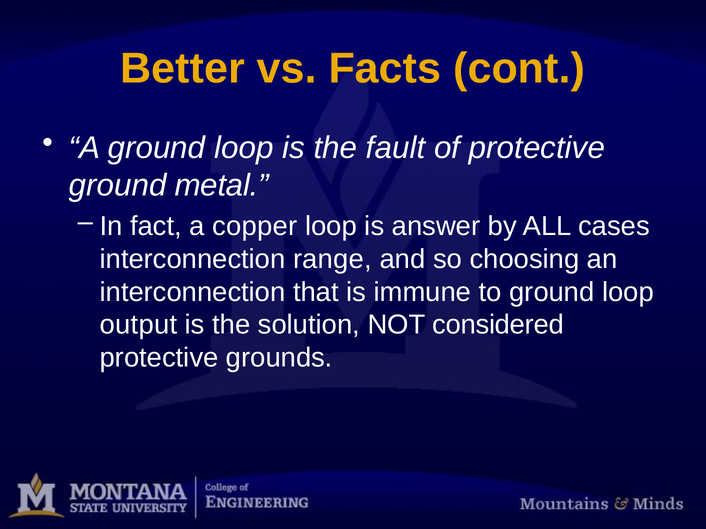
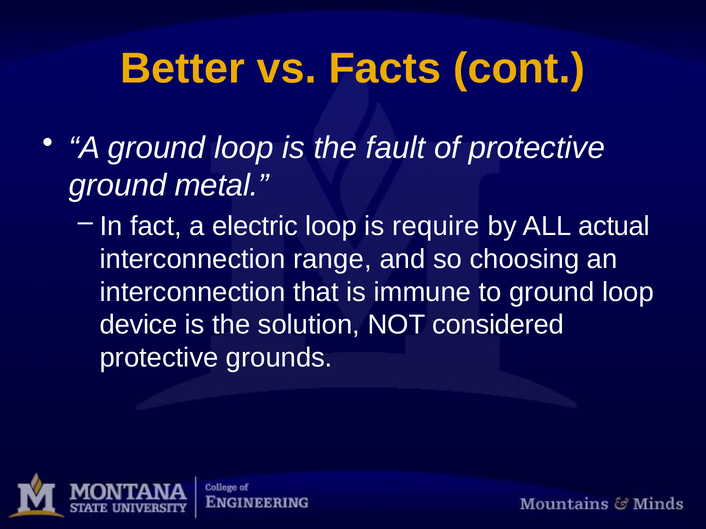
copper: copper -> electric
answer: answer -> require
cases: cases -> actual
output: output -> device
